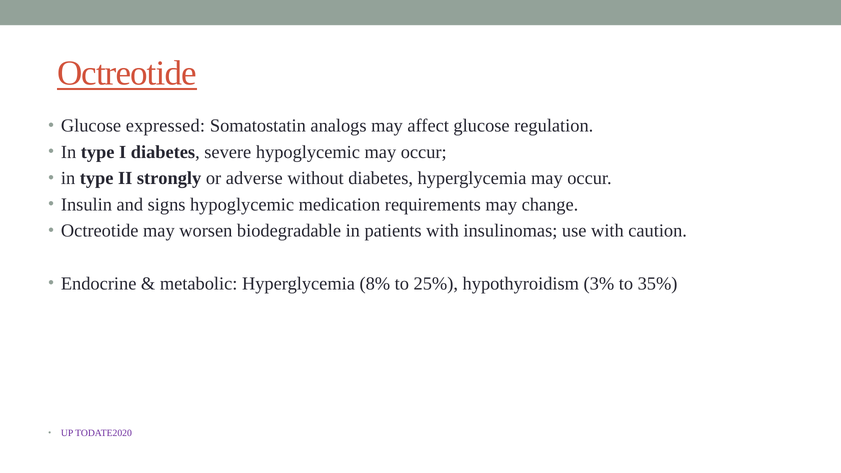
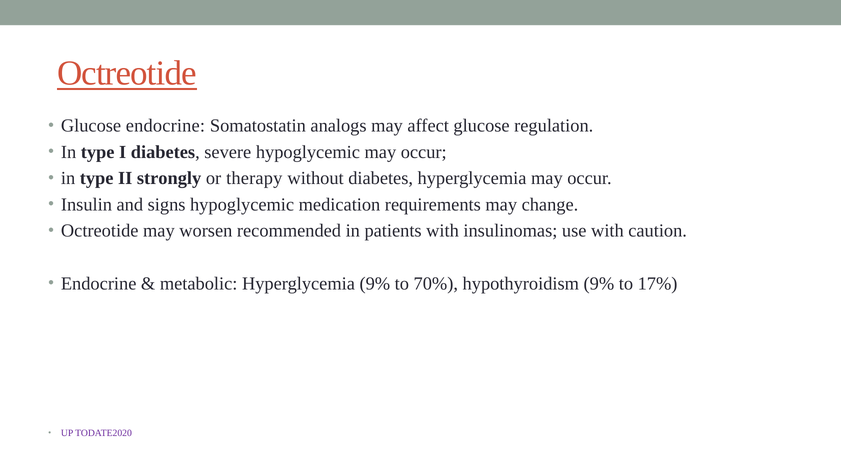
Glucose expressed: expressed -> endocrine
adverse: adverse -> therapy
biodegradable: biodegradable -> recommended
Hyperglycemia 8%: 8% -> 9%
25%: 25% -> 70%
hypothyroidism 3%: 3% -> 9%
35%: 35% -> 17%
